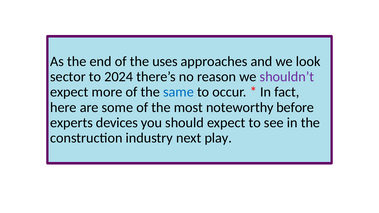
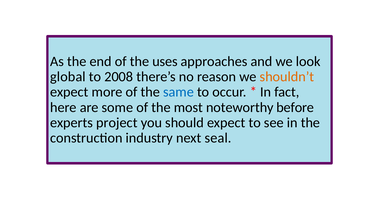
sector: sector -> global
2024: 2024 -> 2008
shouldn’t colour: purple -> orange
devices: devices -> project
play: play -> seal
